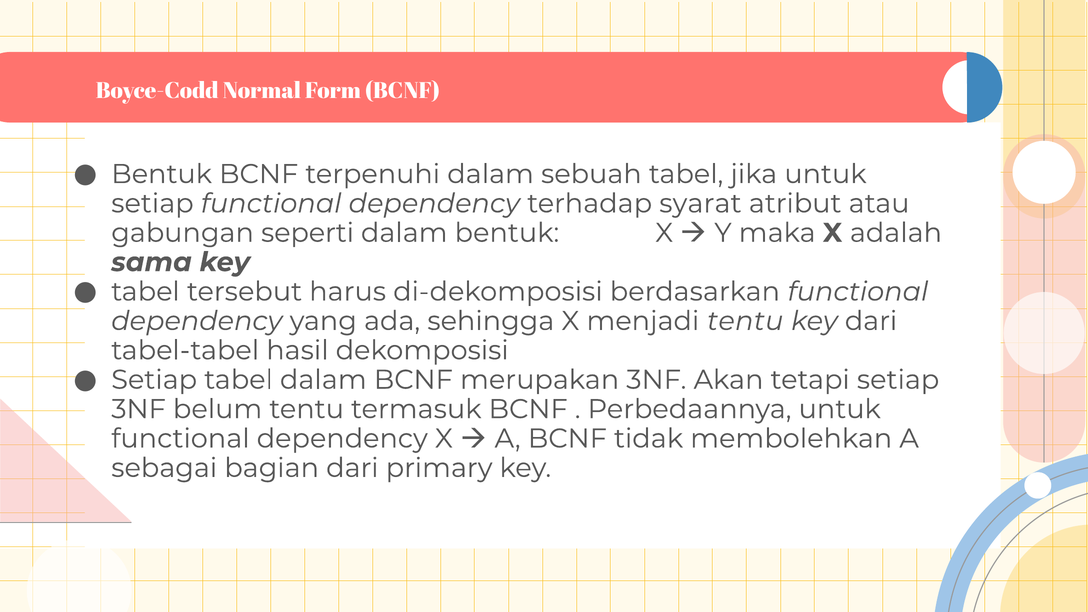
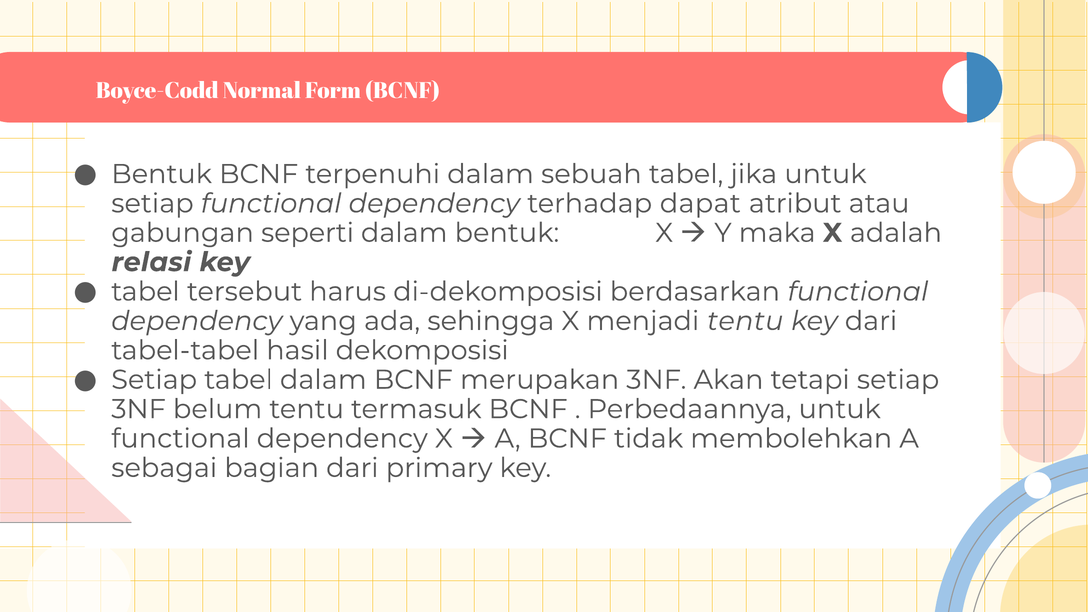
syarat: syarat -> dapat
sama: sama -> relasi
